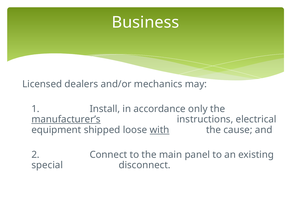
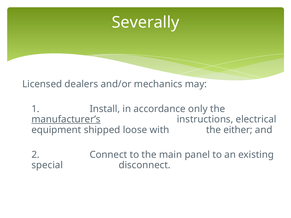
Business: Business -> Severally
with underline: present -> none
cause: cause -> either
